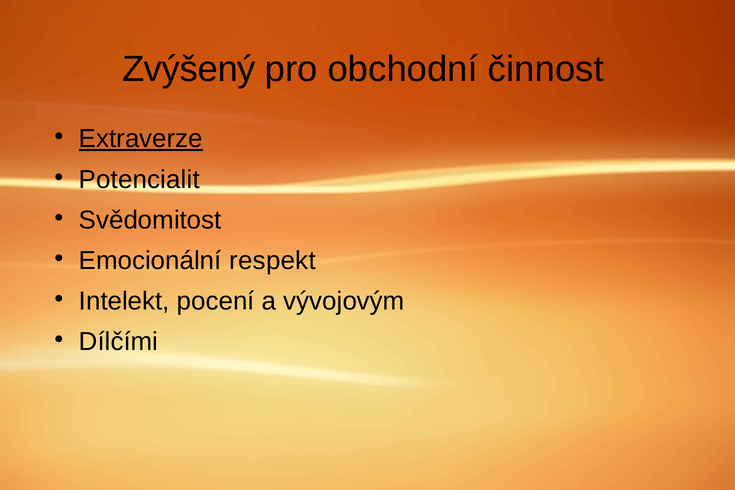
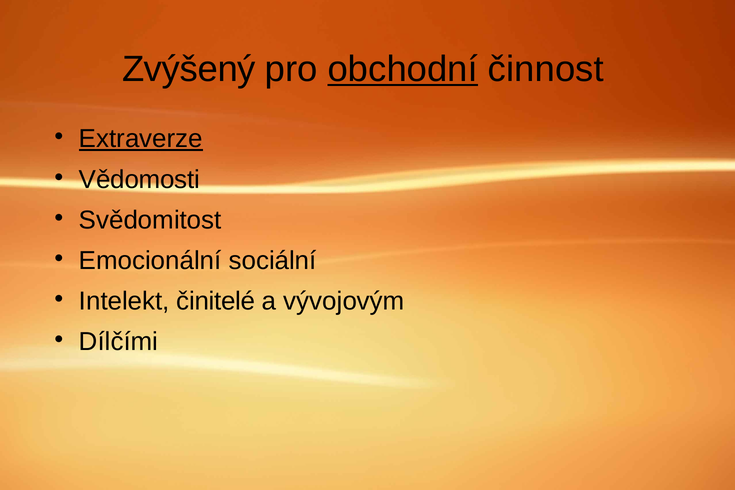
obchodní underline: none -> present
Potencialit: Potencialit -> Vědomosti
respekt: respekt -> sociální
pocení: pocení -> činitelé
